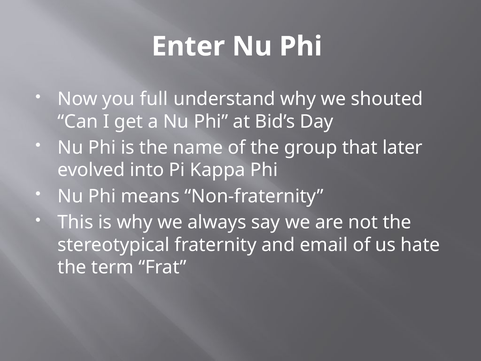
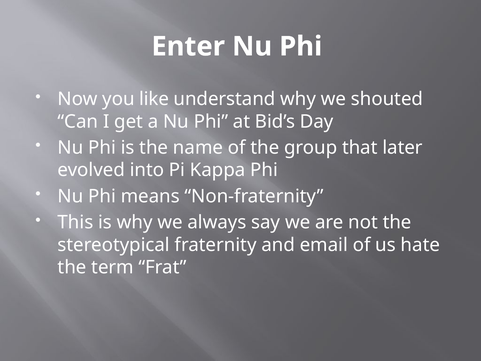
full: full -> like
